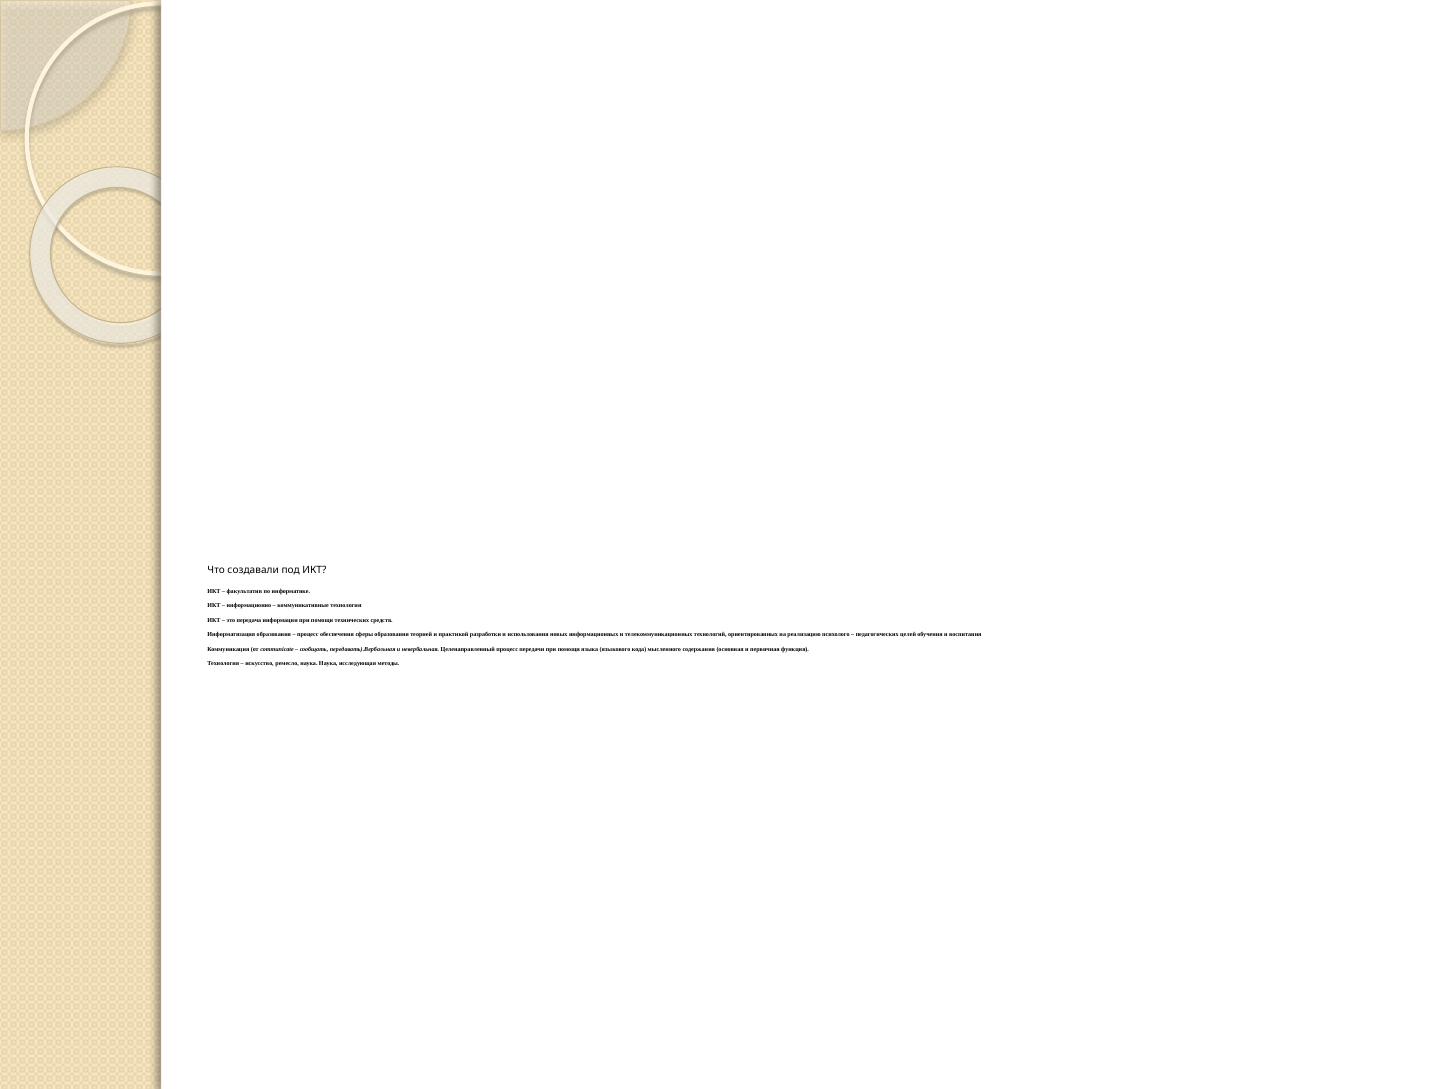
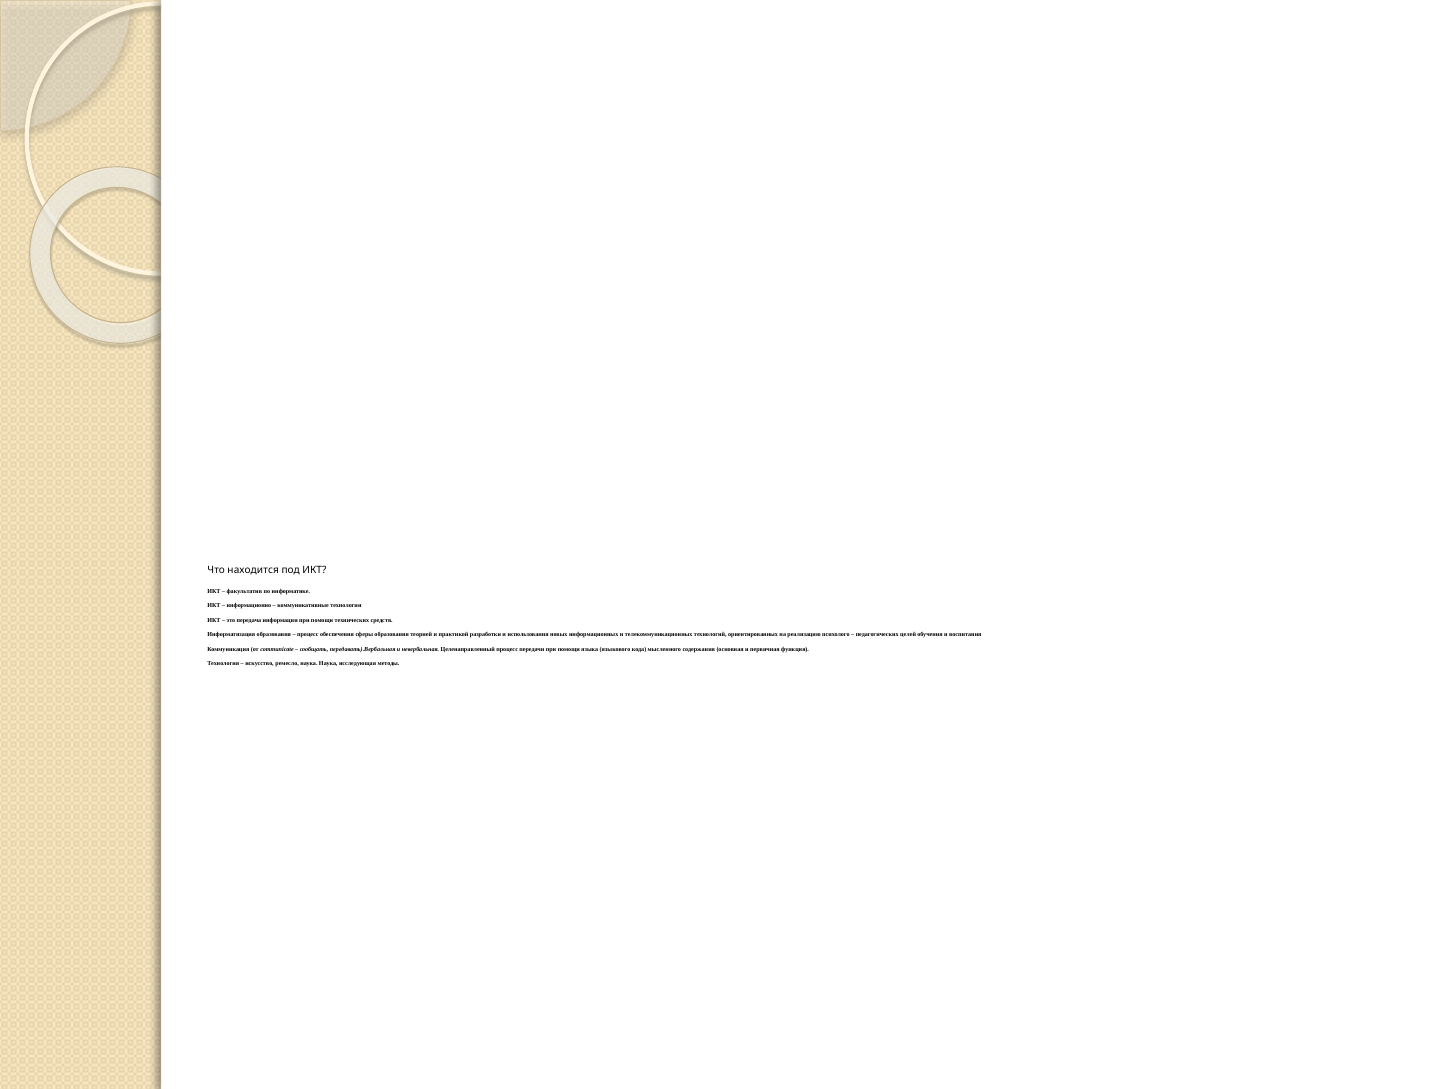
создавали: создавали -> находится
